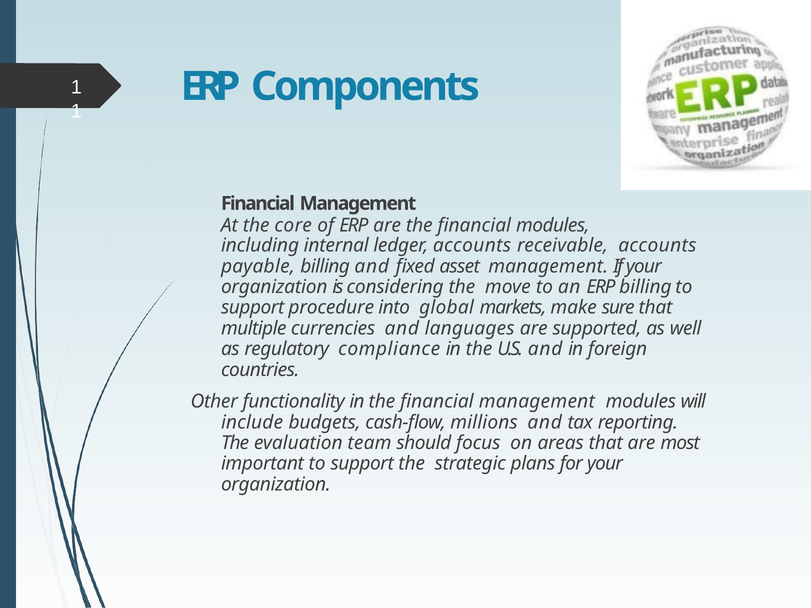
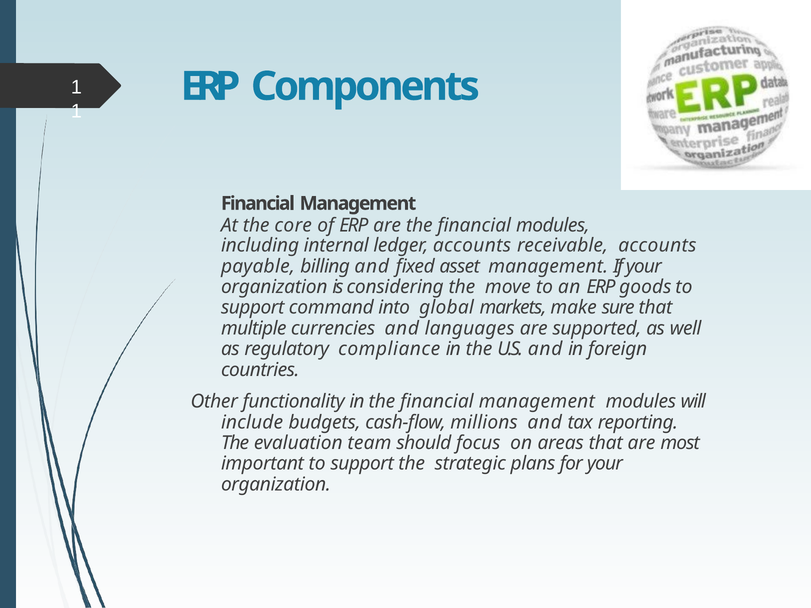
ERP billing: billing -> goods
procedure: procedure -> command
